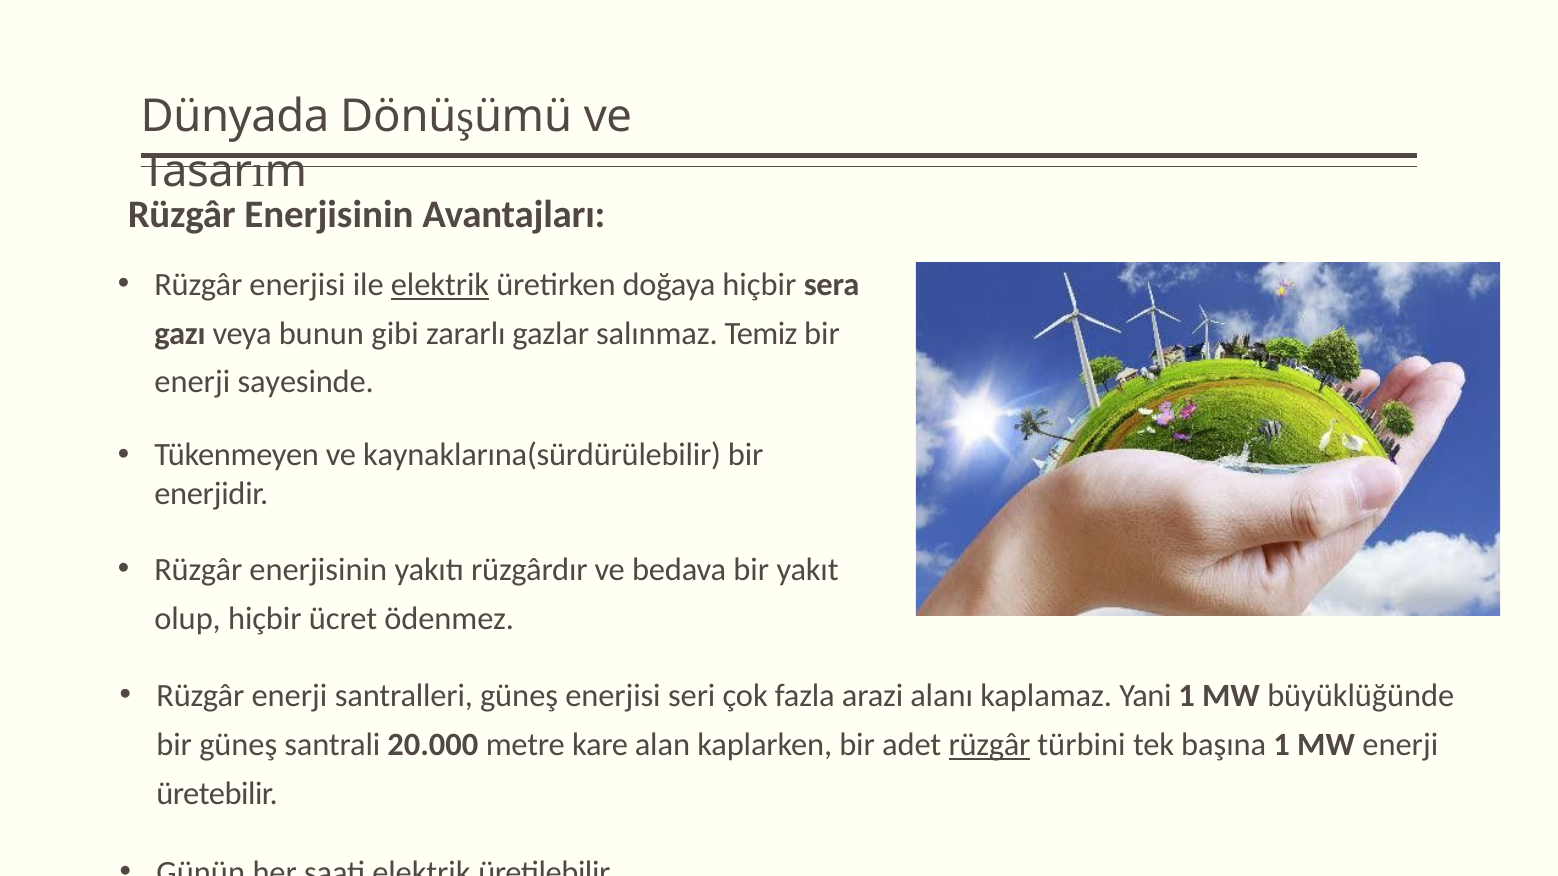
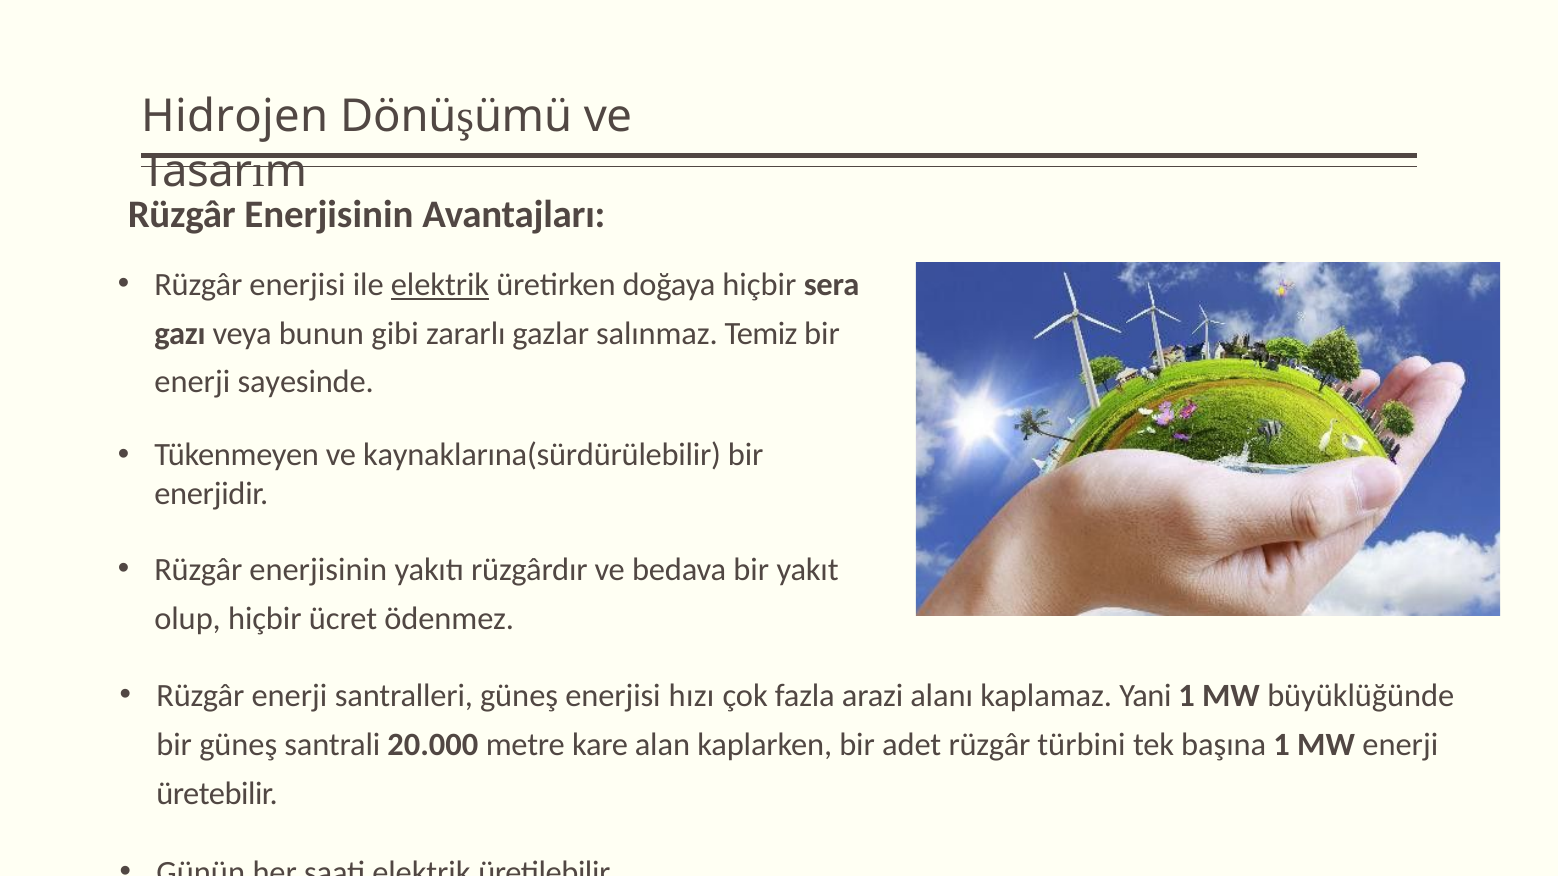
Dünyada: Dünyada -> Hidrojen
seri: seri -> hızı
rüzgâr at (990, 745) underline: present -> none
